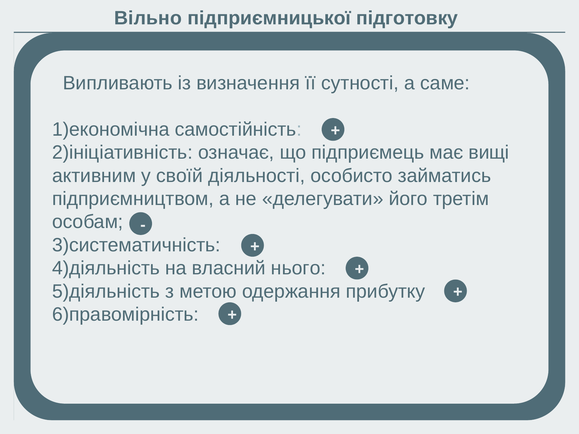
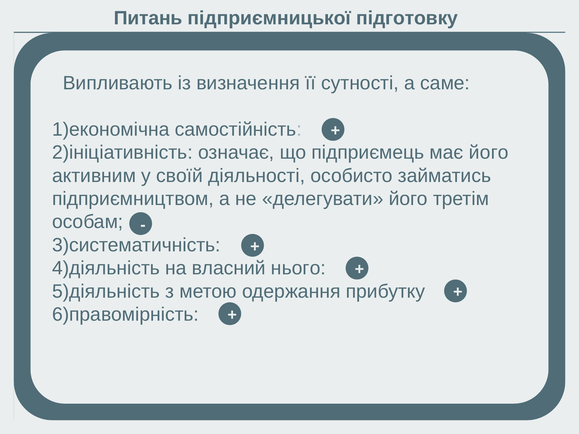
Вільно: Вільно -> Питань
має вищі: вищі -> його
